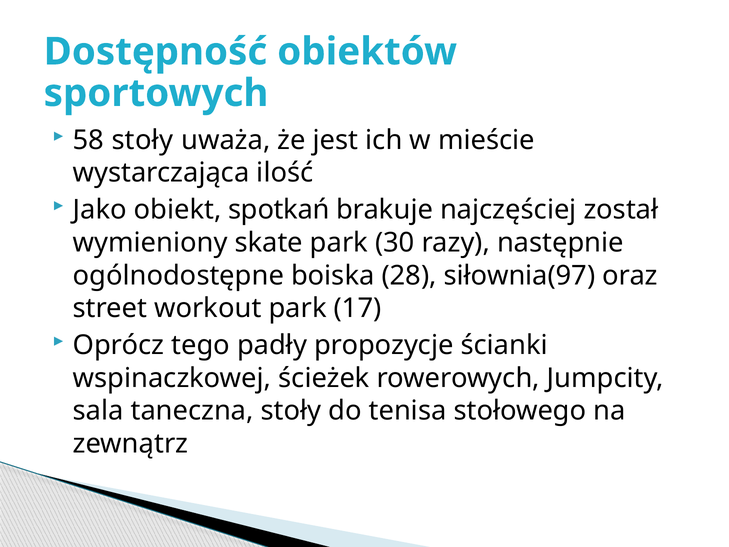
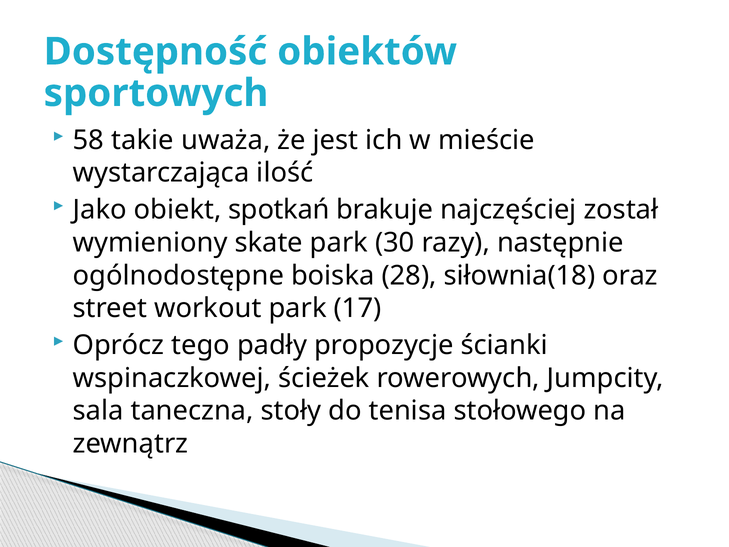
58 stoły: stoły -> takie
siłownia(97: siłownia(97 -> siłownia(18
